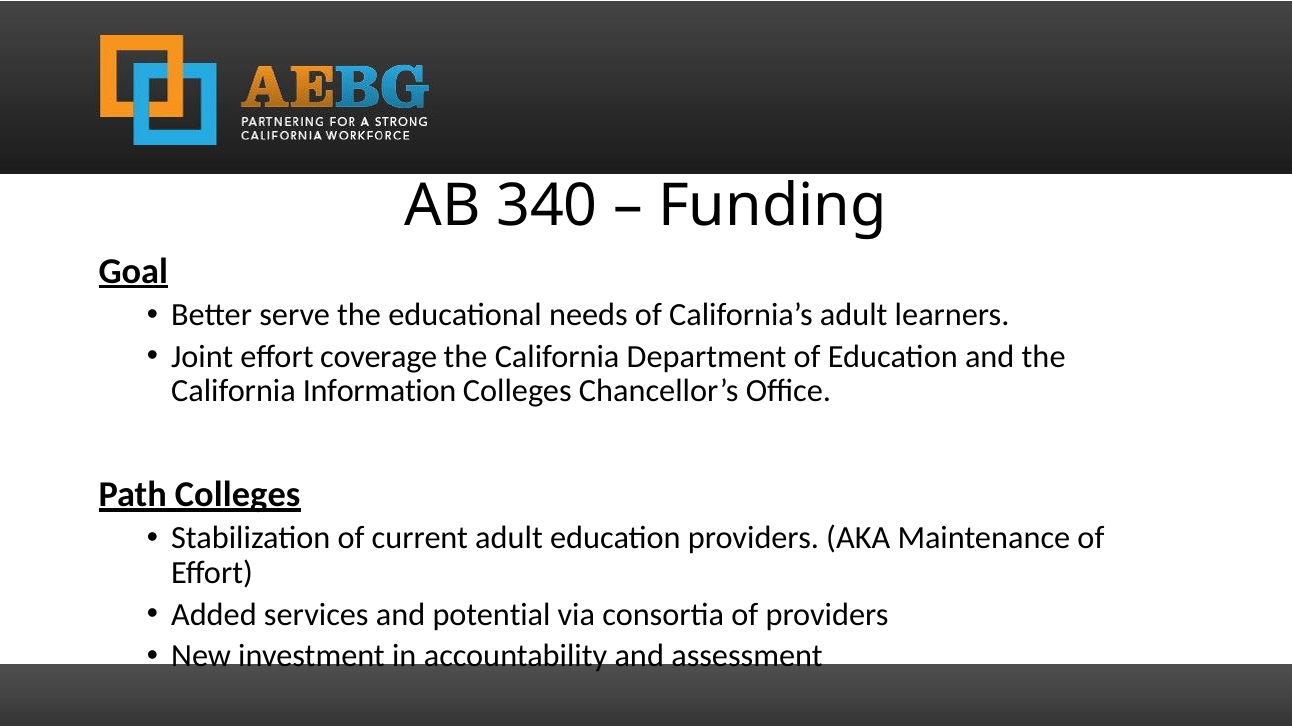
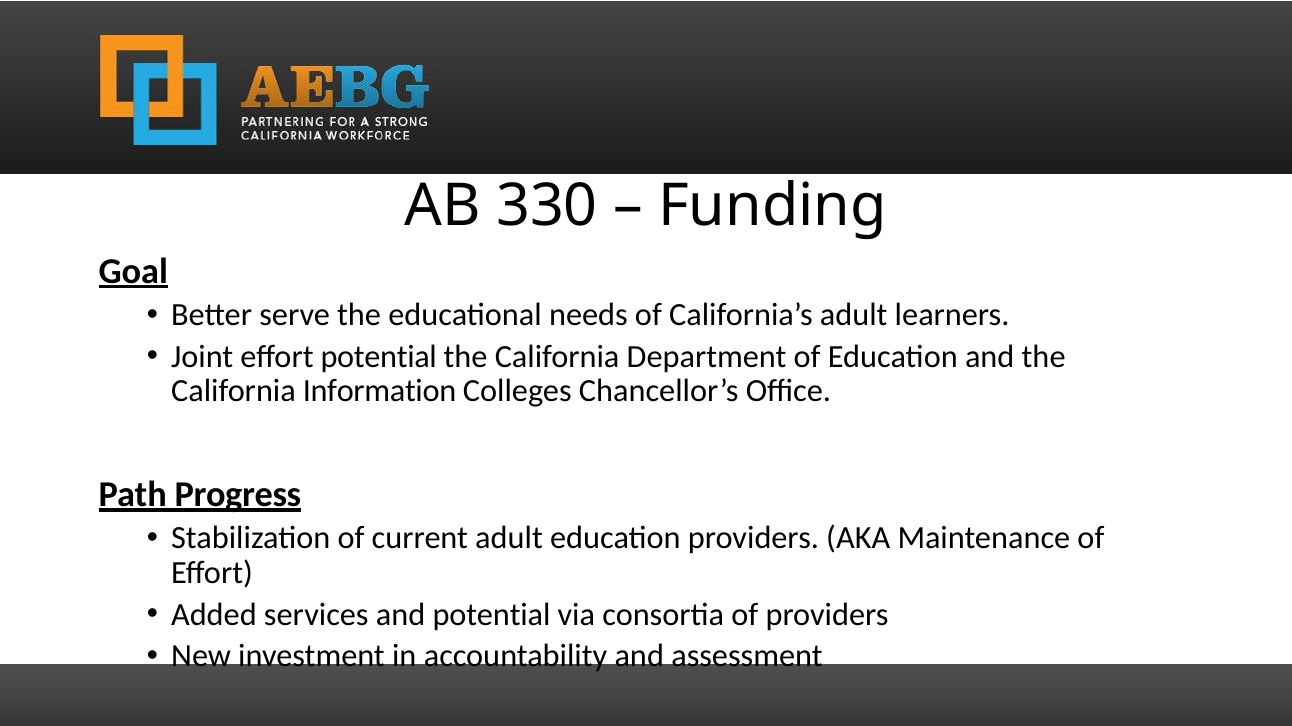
340: 340 -> 330
effort coverage: coverage -> potential
Path Colleges: Colleges -> Progress
